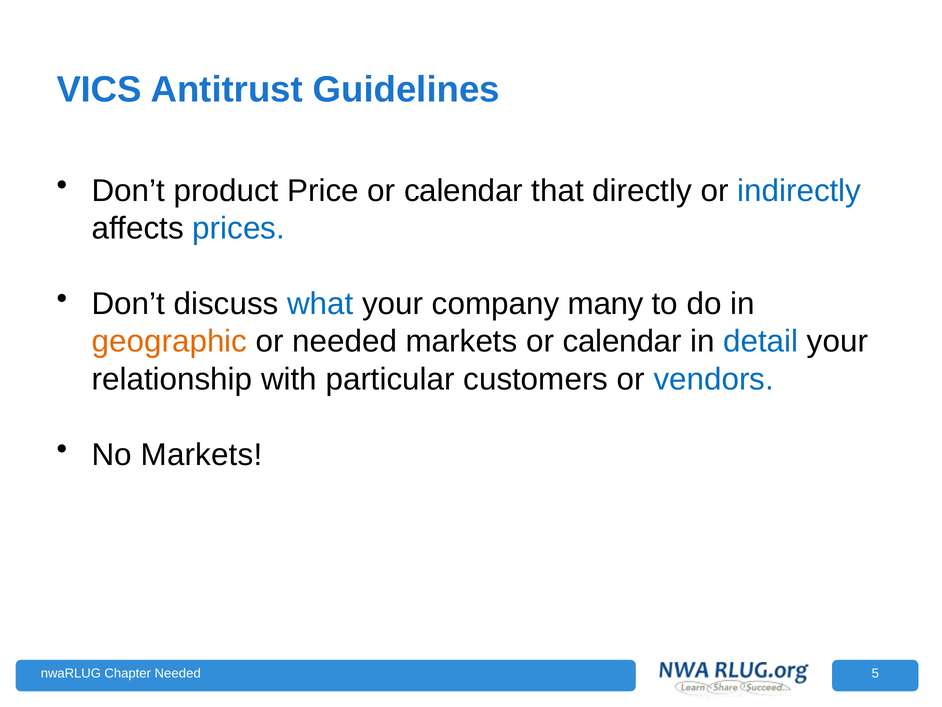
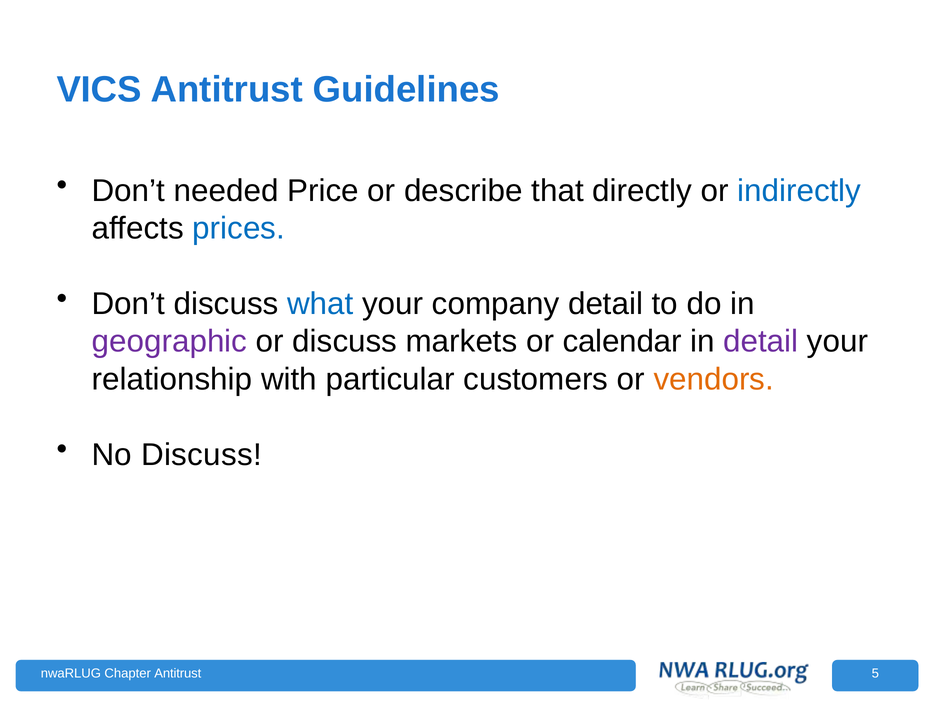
product: product -> needed
Price or calendar: calendar -> describe
company many: many -> detail
geographic colour: orange -> purple
or needed: needed -> discuss
detail at (761, 341) colour: blue -> purple
vendors colour: blue -> orange
No Markets: Markets -> Discuss
Chapter Needed: Needed -> Antitrust
